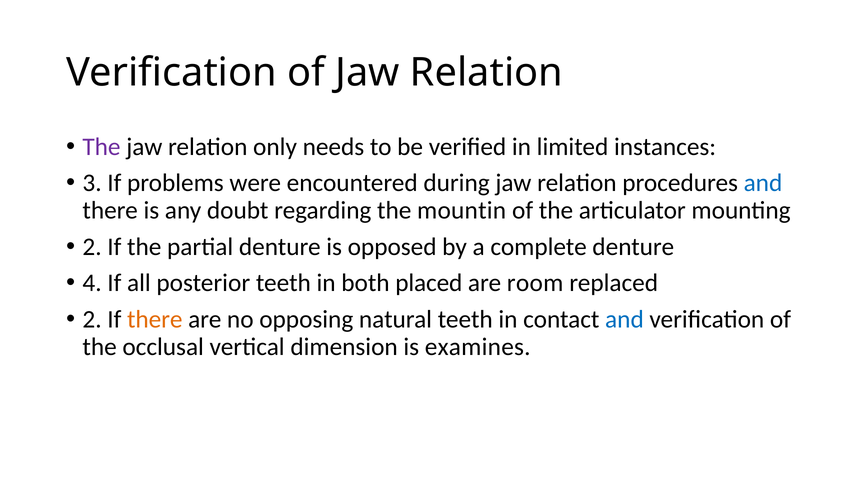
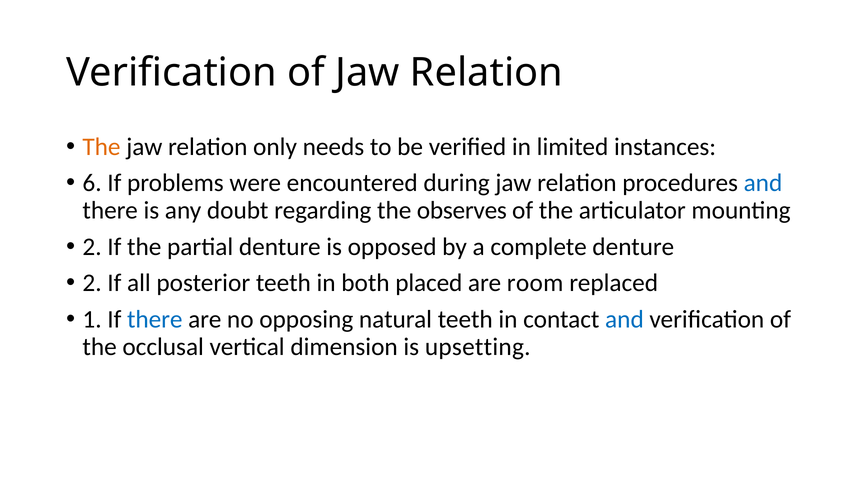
The at (102, 147) colour: purple -> orange
3: 3 -> 6
mountin: mountin -> observes
4 at (92, 283): 4 -> 2
2 at (92, 320): 2 -> 1
there at (155, 320) colour: orange -> blue
examines: examines -> upsetting
